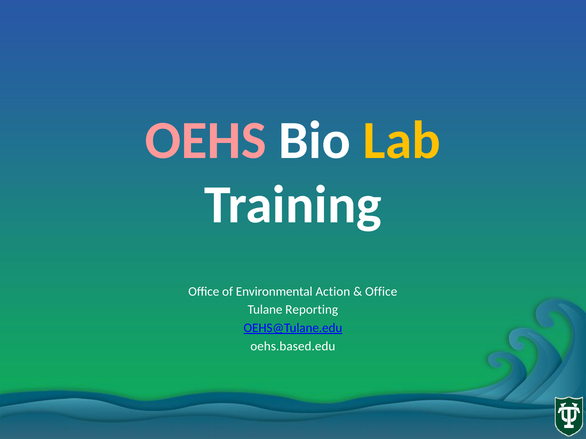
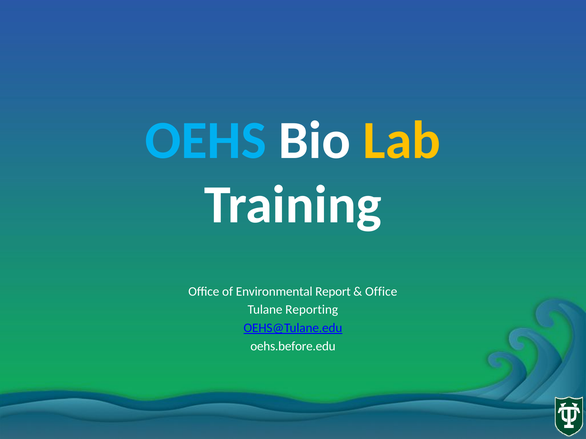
OEHS colour: pink -> light blue
Action: Action -> Report
oehs.based.edu: oehs.based.edu -> oehs.before.edu
